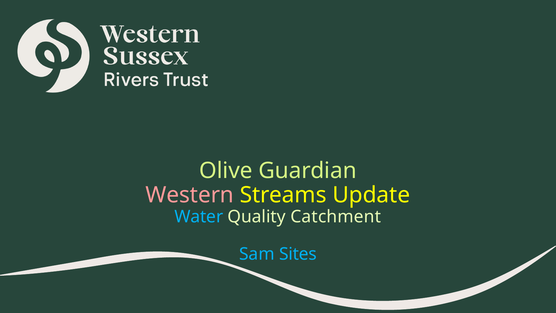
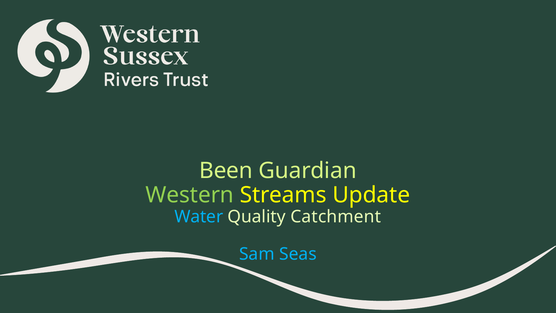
Olive: Olive -> Been
Western colour: pink -> light green
Sites: Sites -> Seas
